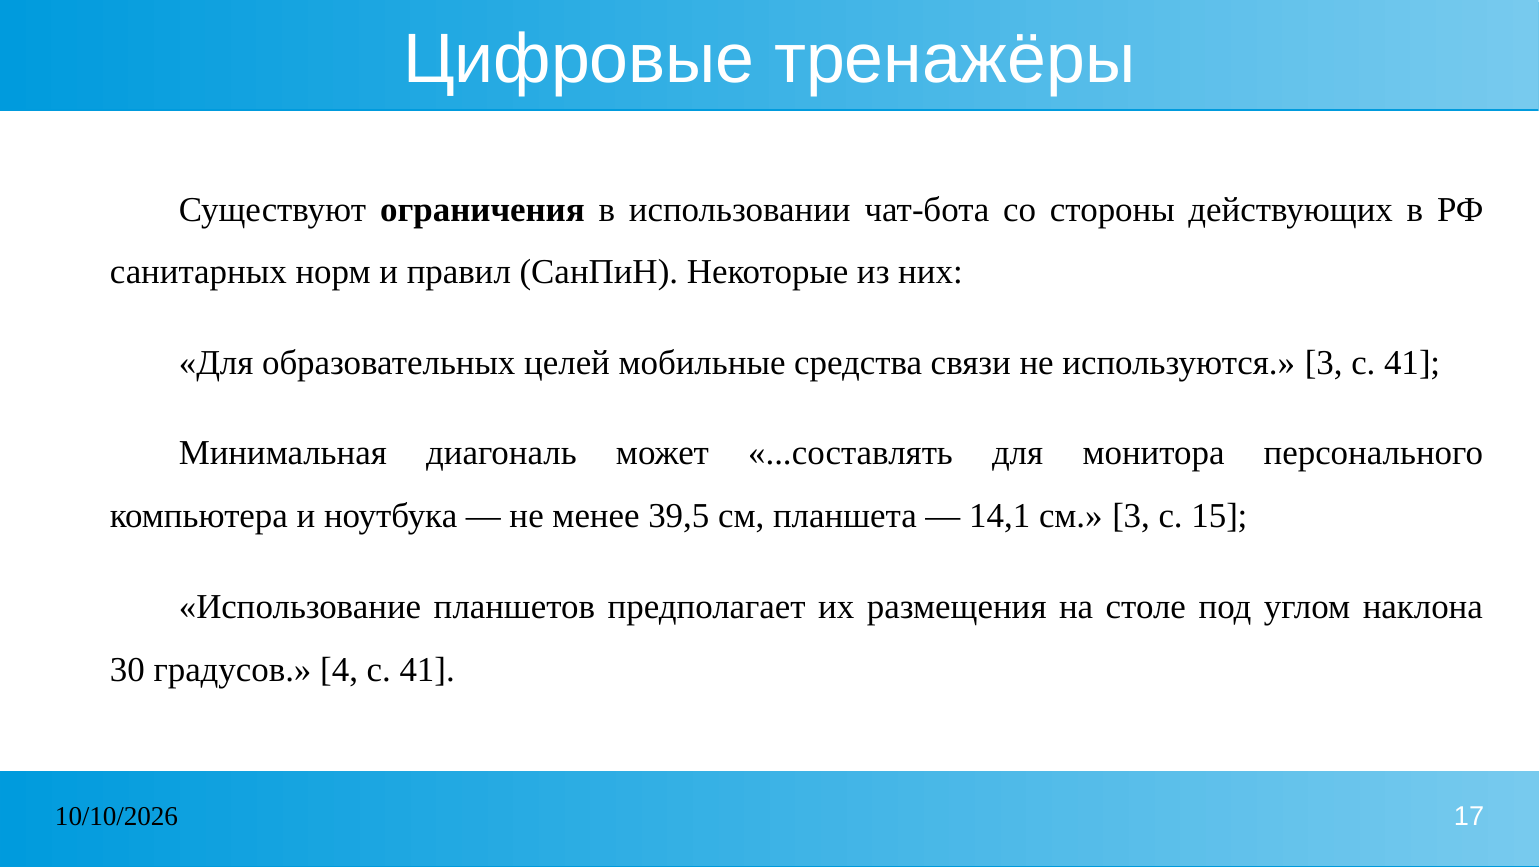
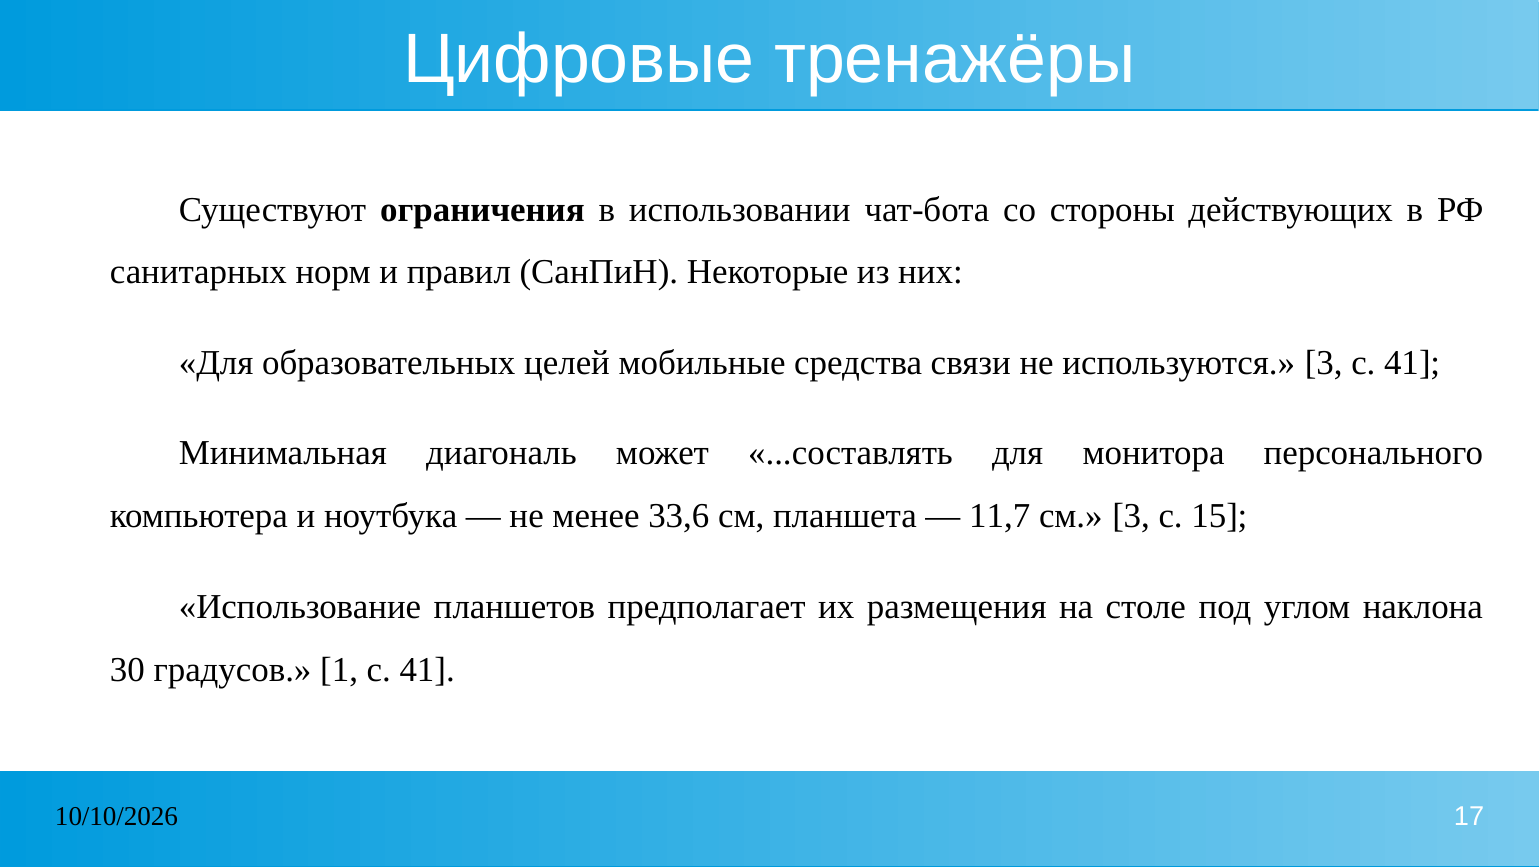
39,5: 39,5 -> 33,6
14,1: 14,1 -> 11,7
4: 4 -> 1
